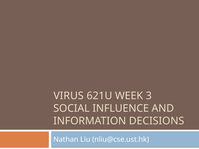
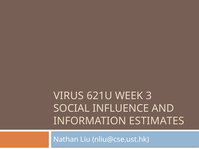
DECISIONS: DECISIONS -> ESTIMATES
